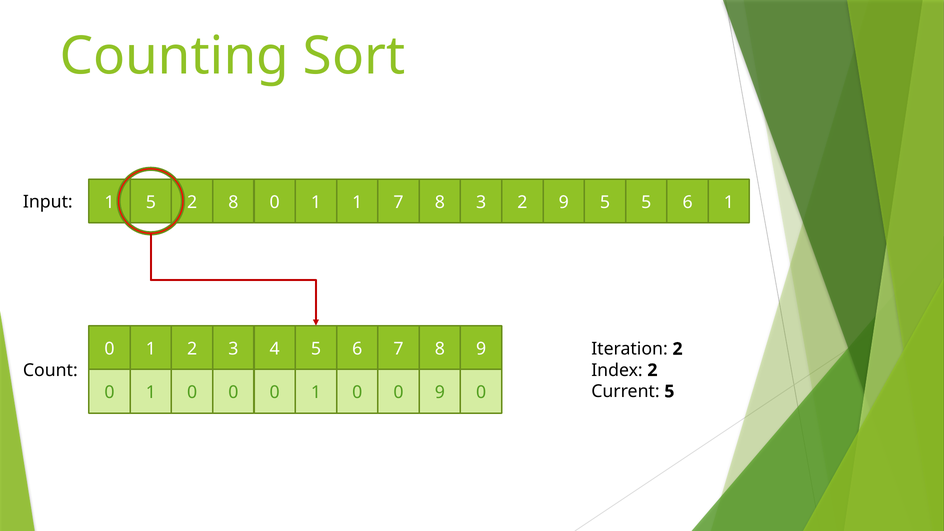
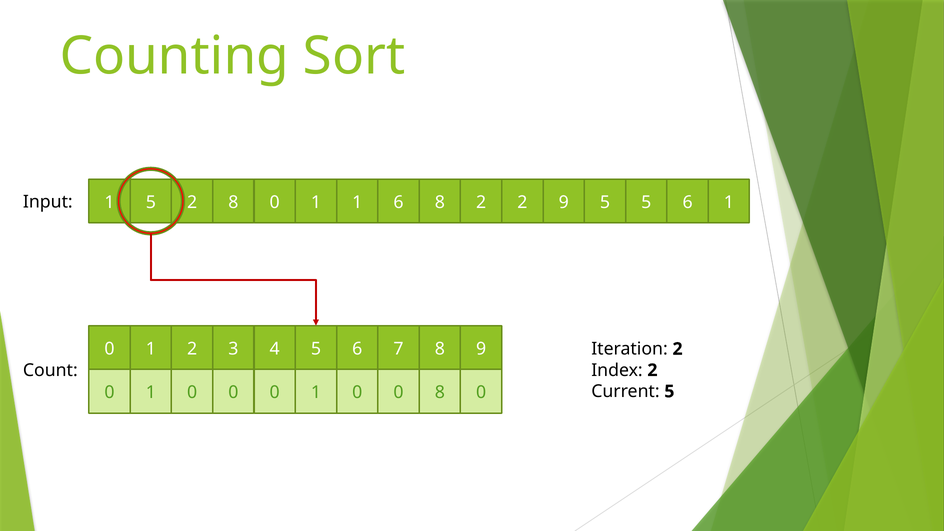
1 7: 7 -> 6
8 3: 3 -> 2
0 9: 9 -> 8
